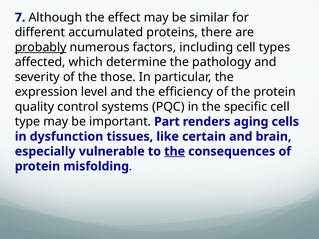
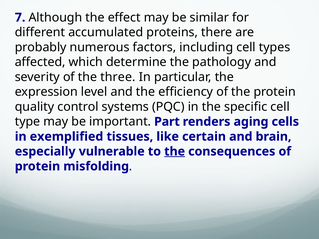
probably underline: present -> none
those: those -> three
dysfunction: dysfunction -> exemplified
